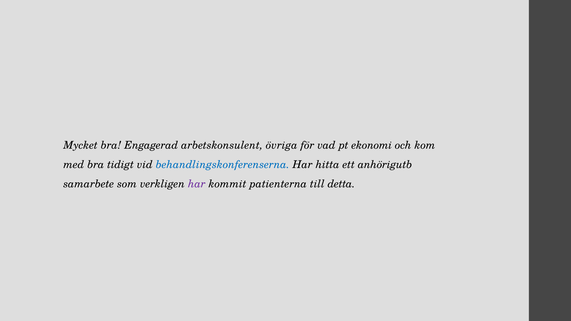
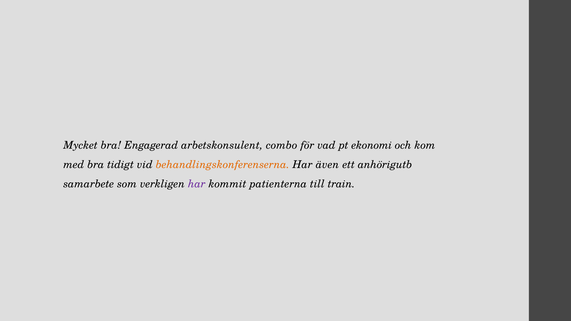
övriga: övriga -> combo
behandlingskonferenserna colour: blue -> orange
hitta: hitta -> även
detta: detta -> train
